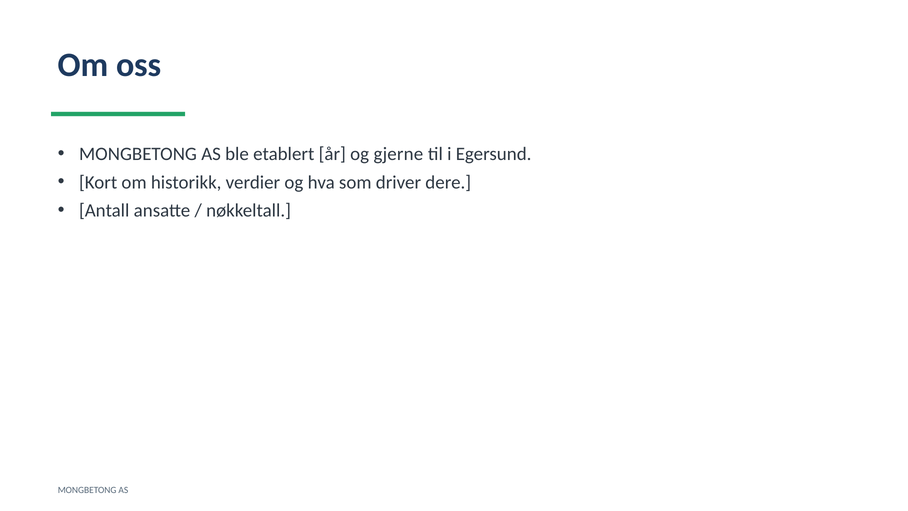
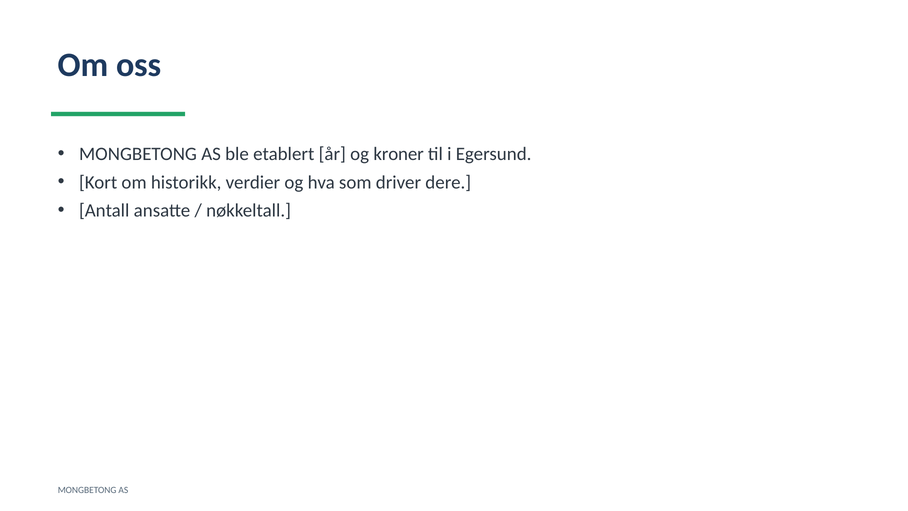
gjerne: gjerne -> kroner
